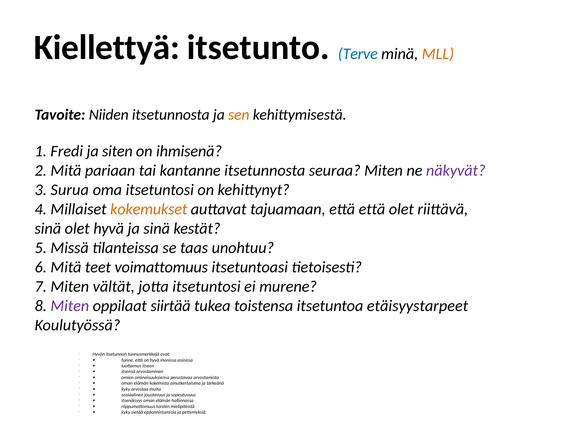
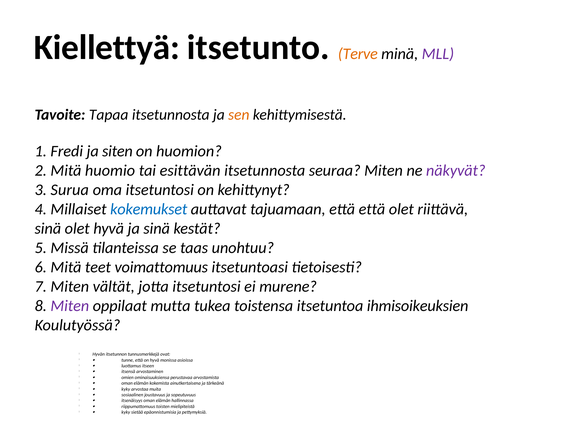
Terve colour: blue -> orange
MLL colour: orange -> purple
Niiden: Niiden -> Tapaa
ihmisenä: ihmisenä -> huomion
pariaan: pariaan -> huomio
kantanne: kantanne -> esittävän
kokemukset colour: orange -> blue
siirtää: siirtää -> mutta
etäisyystarpeet: etäisyystarpeet -> ihmisoikeuksien
